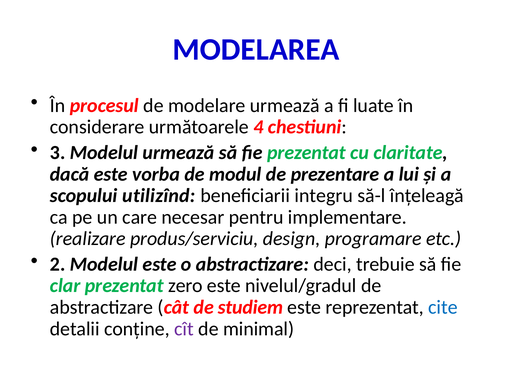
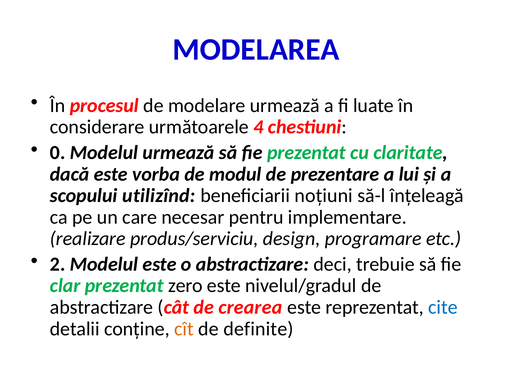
3: 3 -> 0
integru: integru -> noțiuni
studiem: studiem -> crearea
cît colour: purple -> orange
minimal: minimal -> definite
